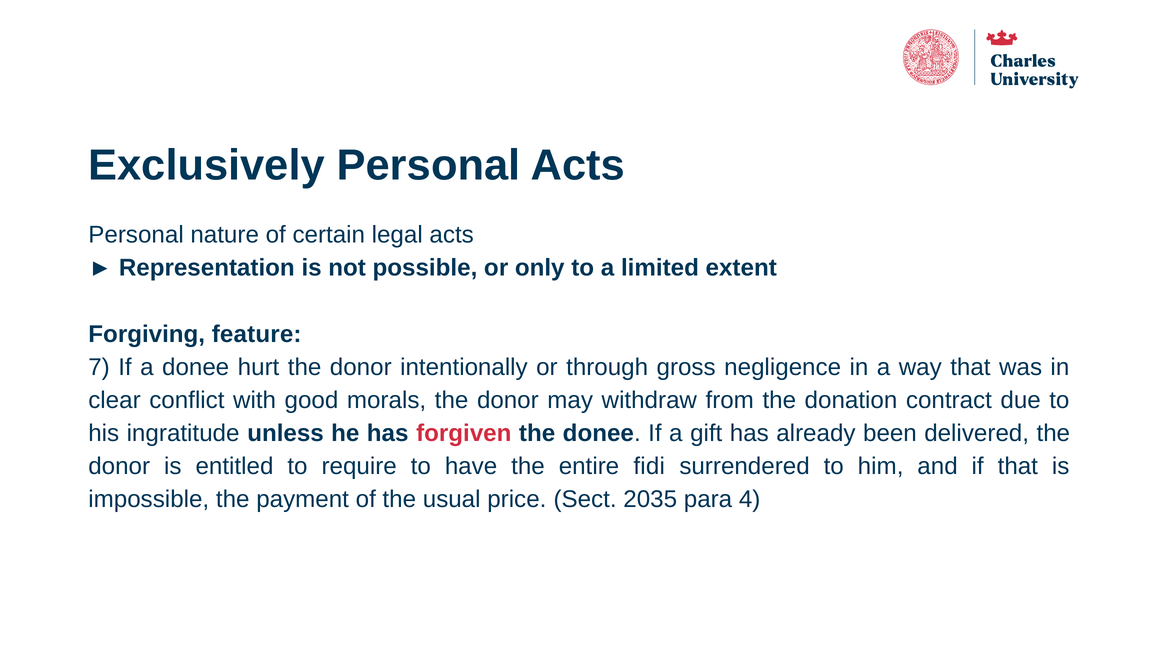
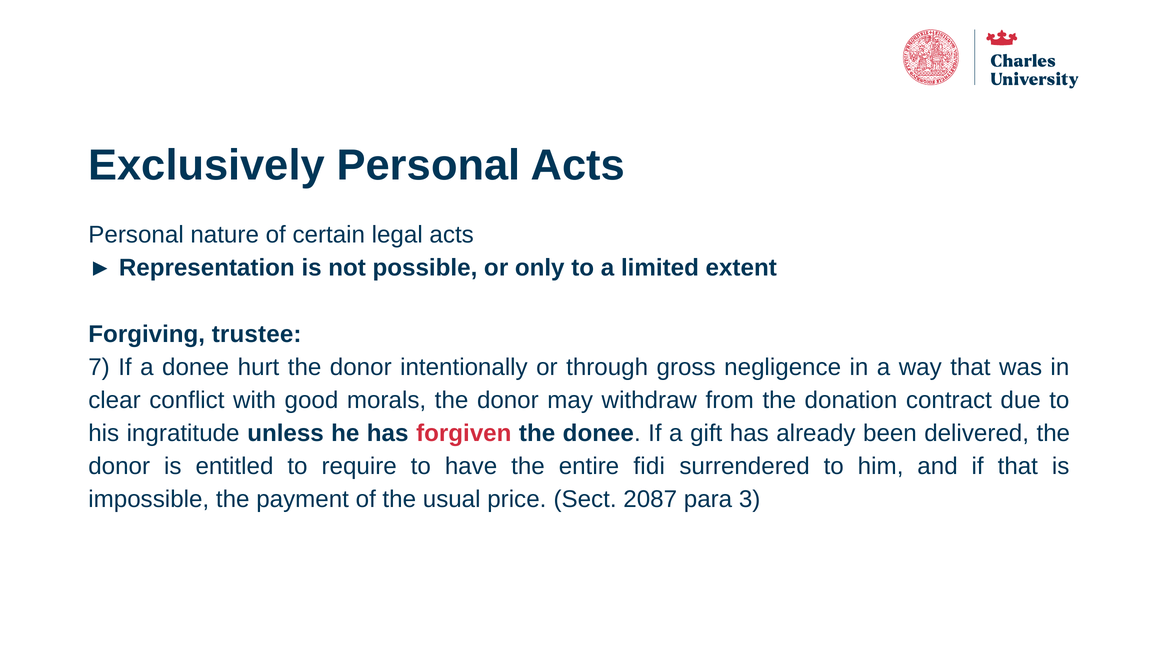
feature: feature -> trustee
2035: 2035 -> 2087
4: 4 -> 3
